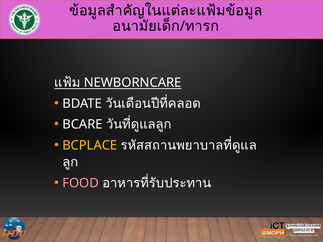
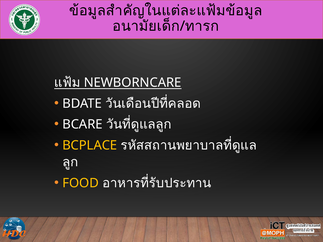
FOOD colour: pink -> yellow
